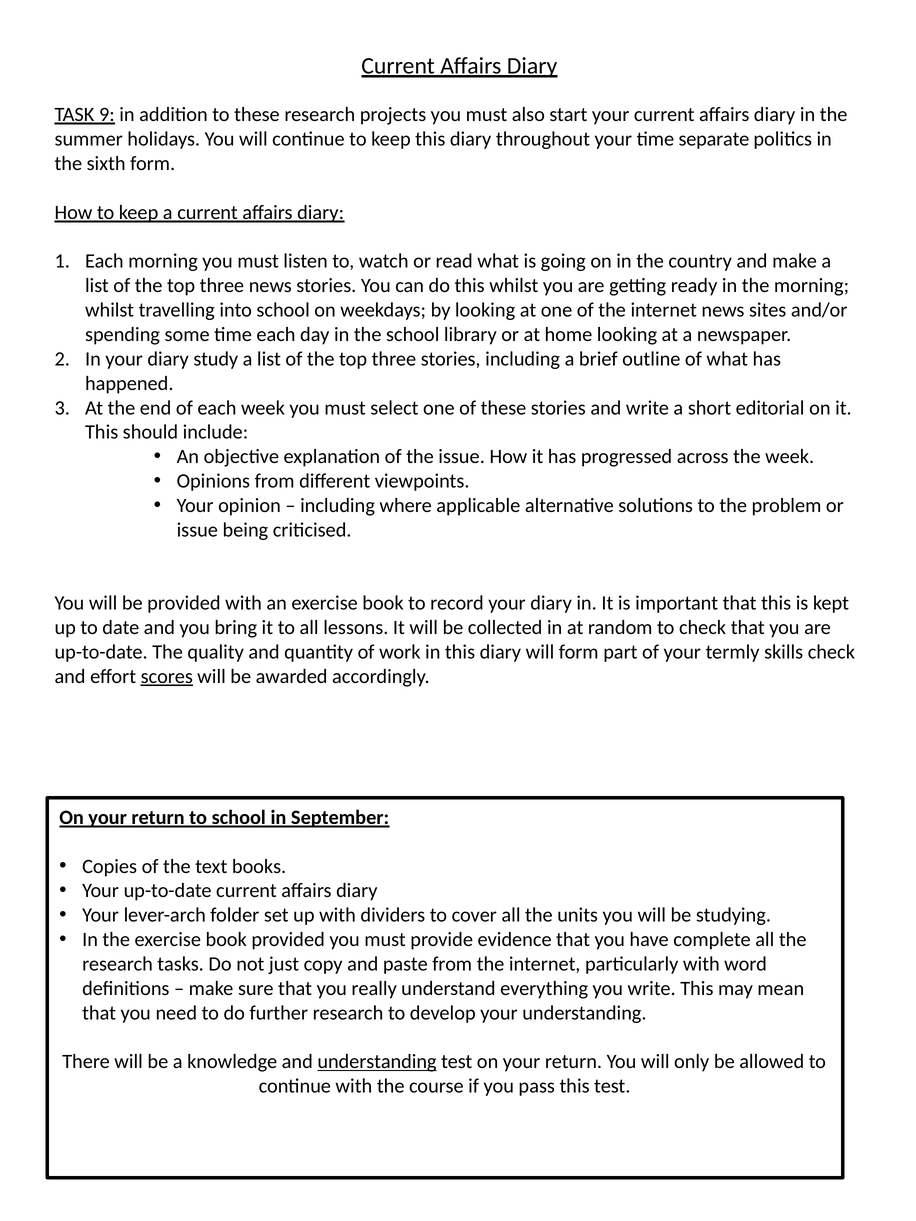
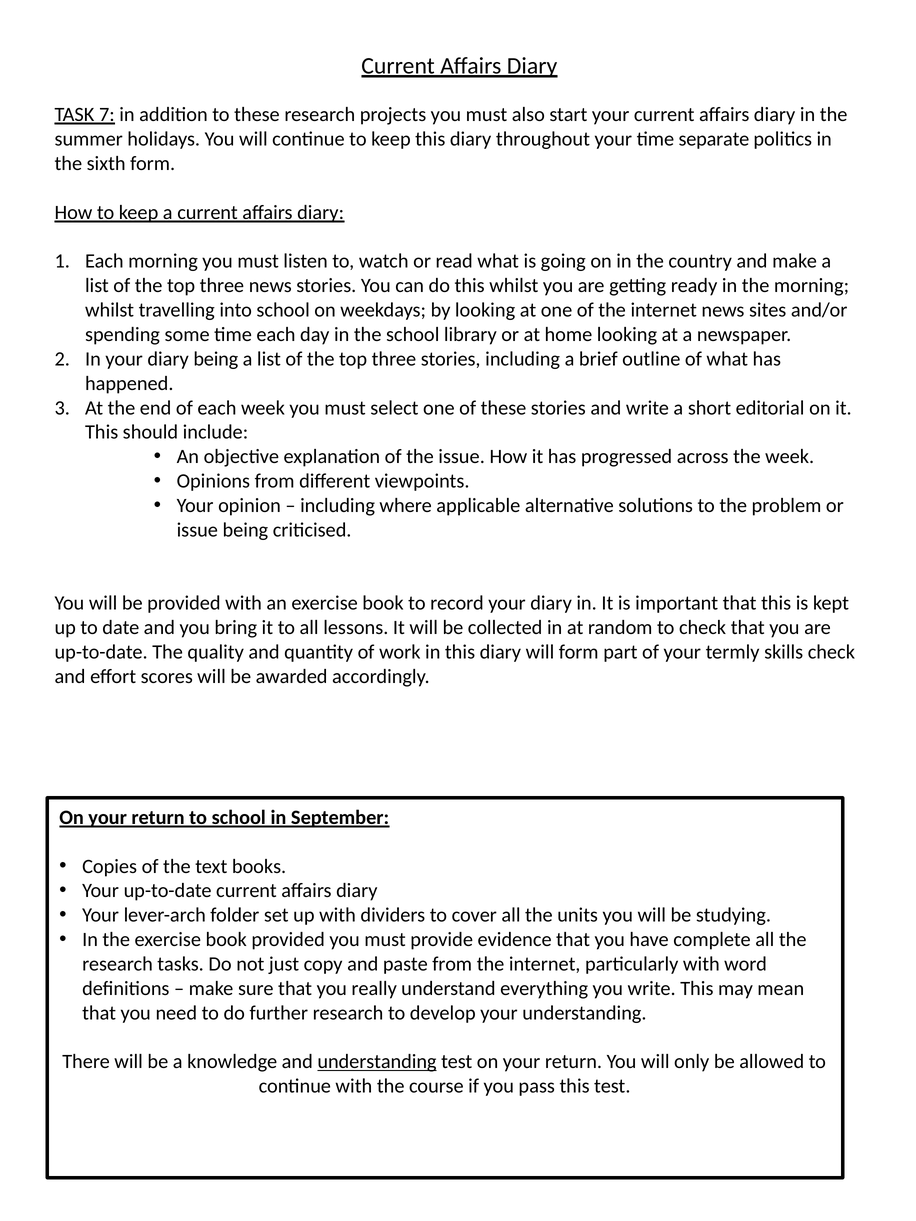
9: 9 -> 7
diary study: study -> being
scores underline: present -> none
